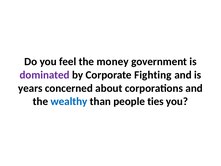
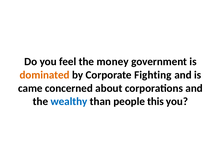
dominated colour: purple -> orange
years: years -> came
ties: ties -> this
